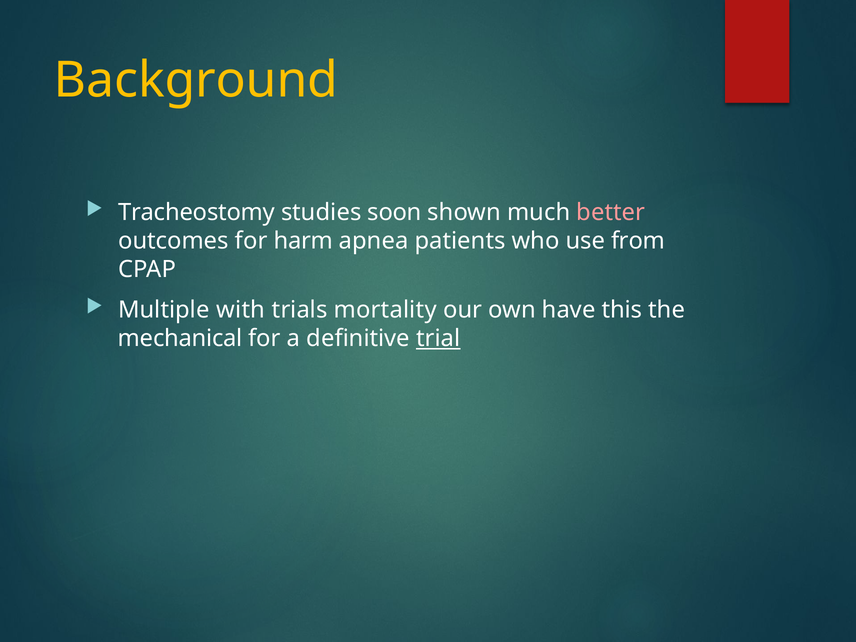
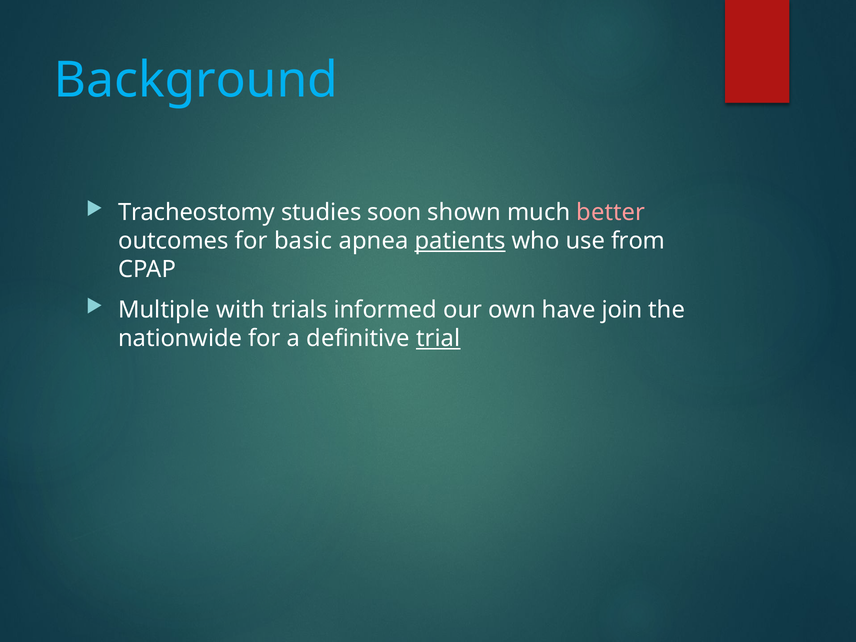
Background colour: yellow -> light blue
harm: harm -> basic
patients underline: none -> present
mortality: mortality -> informed
this: this -> join
mechanical: mechanical -> nationwide
